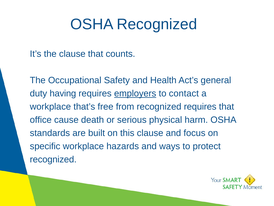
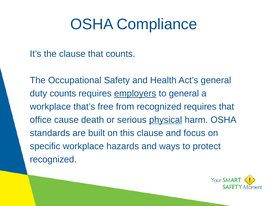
OSHA Recognized: Recognized -> Compliance
duty having: having -> counts
to contact: contact -> general
physical underline: none -> present
